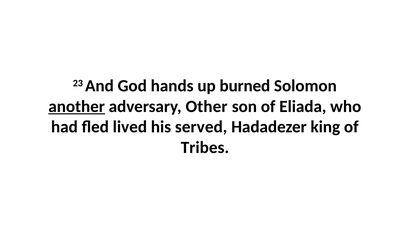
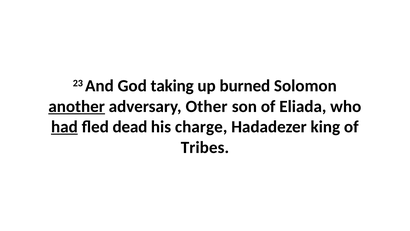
hands: hands -> taking
had underline: none -> present
lived: lived -> dead
served: served -> charge
